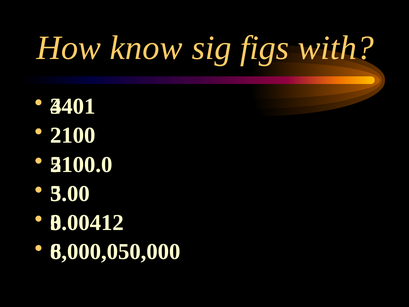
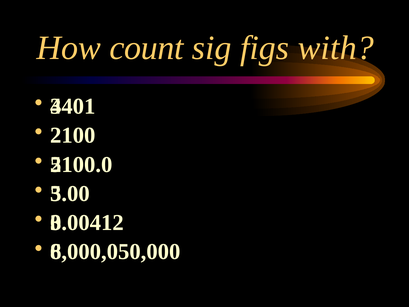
know: know -> count
